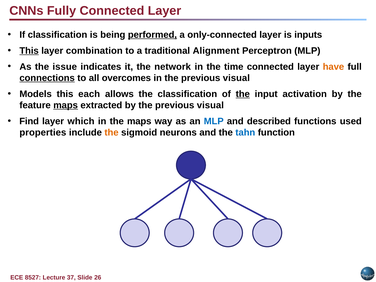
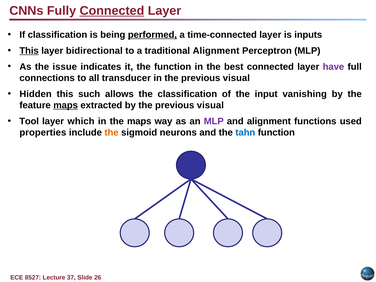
Connected at (112, 11) underline: none -> present
only-connected: only-connected -> time-connected
combination: combination -> bidirectional
the network: network -> function
time: time -> best
have colour: orange -> purple
connections underline: present -> none
overcomes: overcomes -> transducer
Models: Models -> Hidden
each: each -> such
the at (243, 94) underline: present -> none
activation: activation -> vanishing
Find: Find -> Tool
MLP at (214, 121) colour: blue -> purple
and described: described -> alignment
